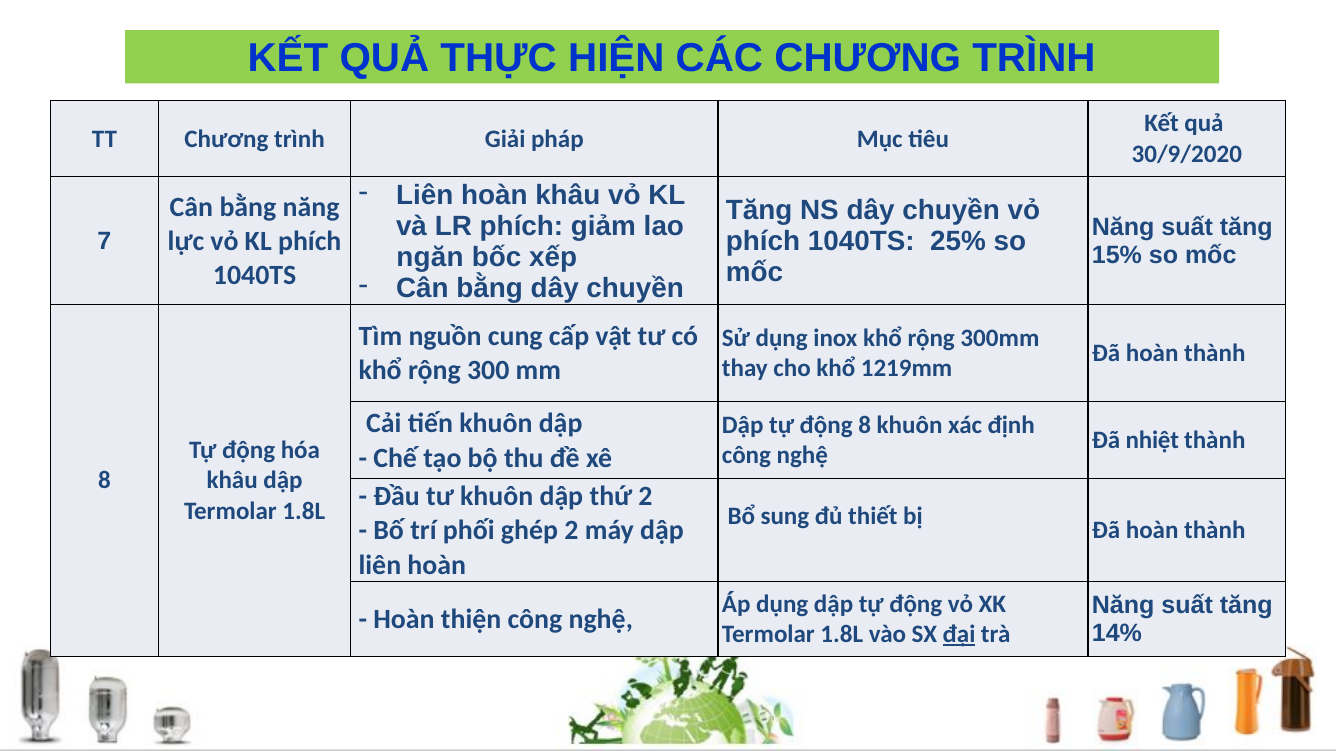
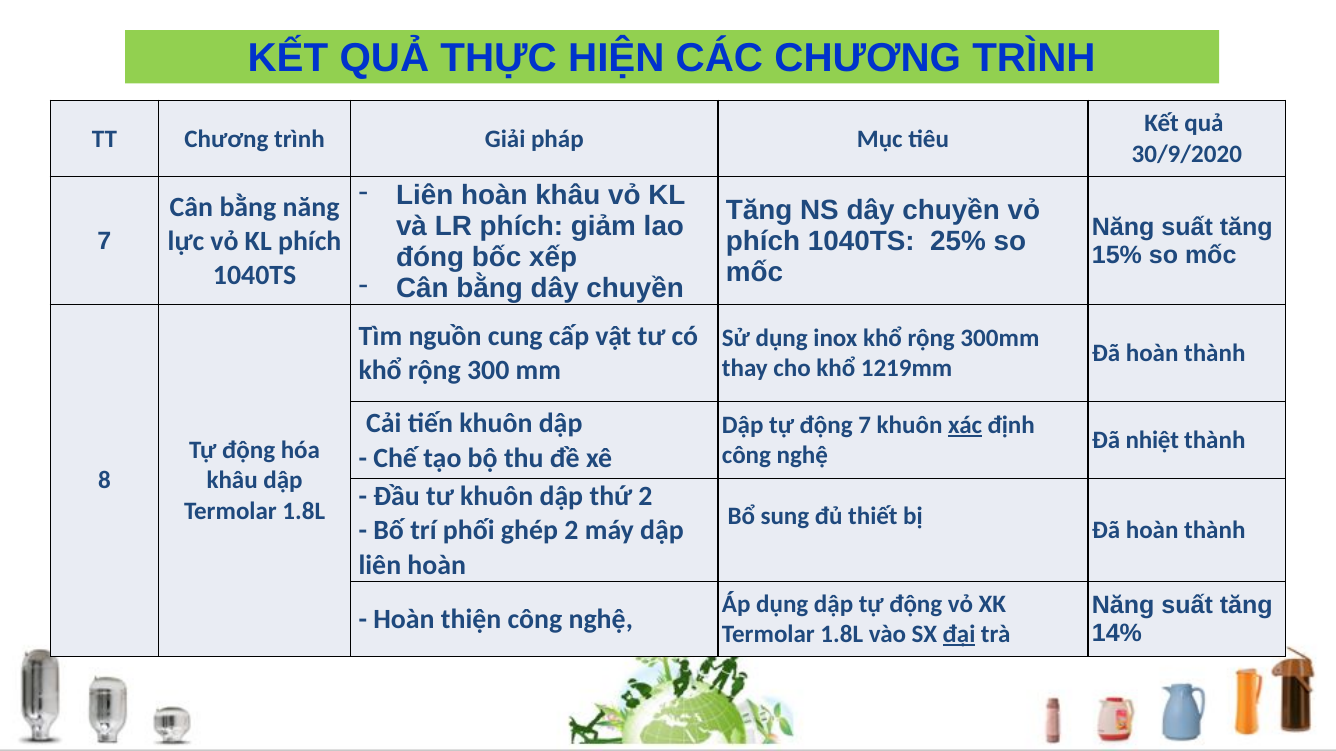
ngăn: ngăn -> đóng
động 8: 8 -> 7
xác underline: none -> present
